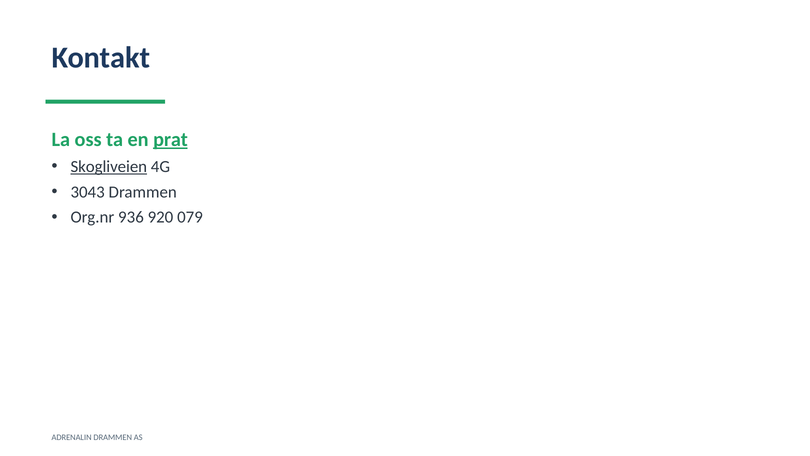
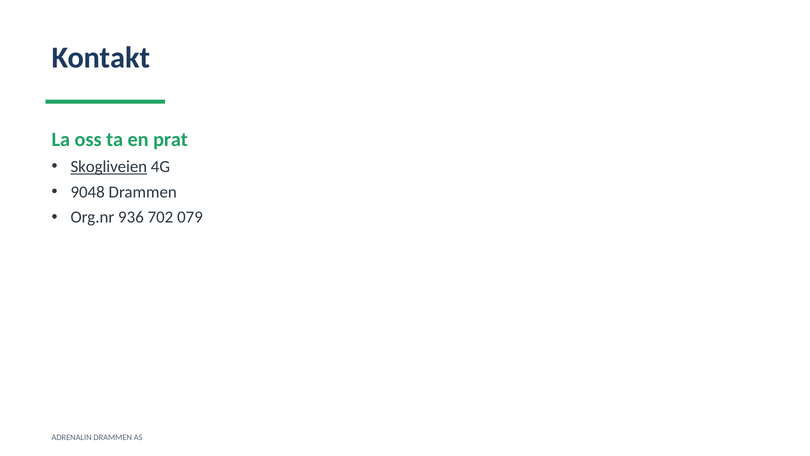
prat underline: present -> none
3043: 3043 -> 9048
920: 920 -> 702
